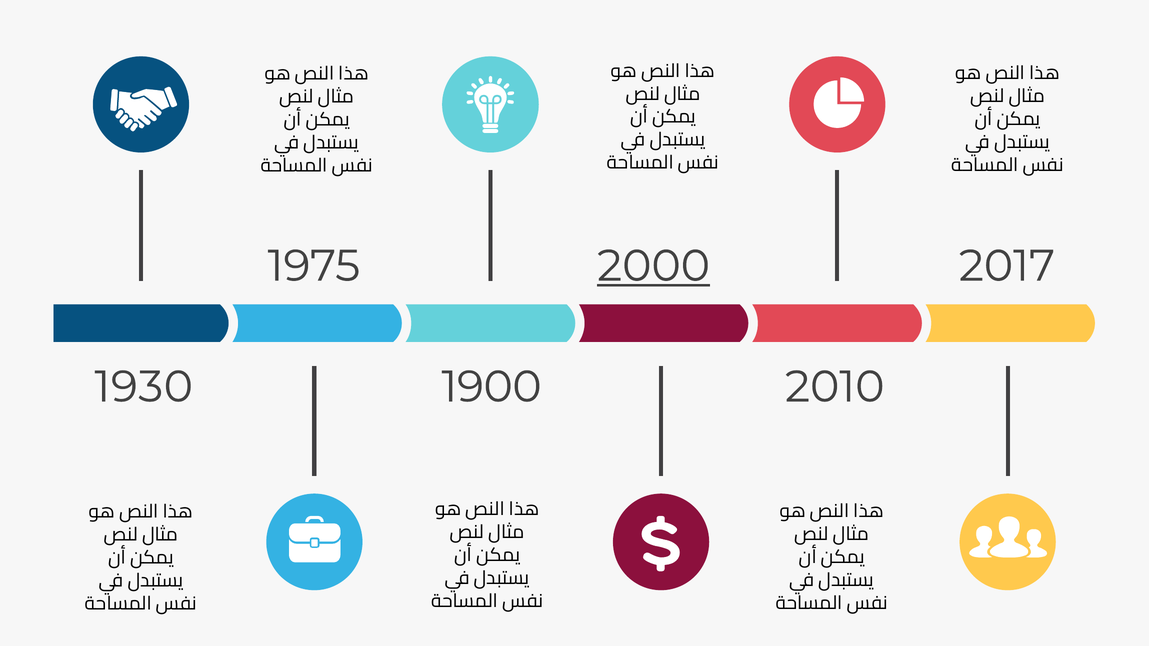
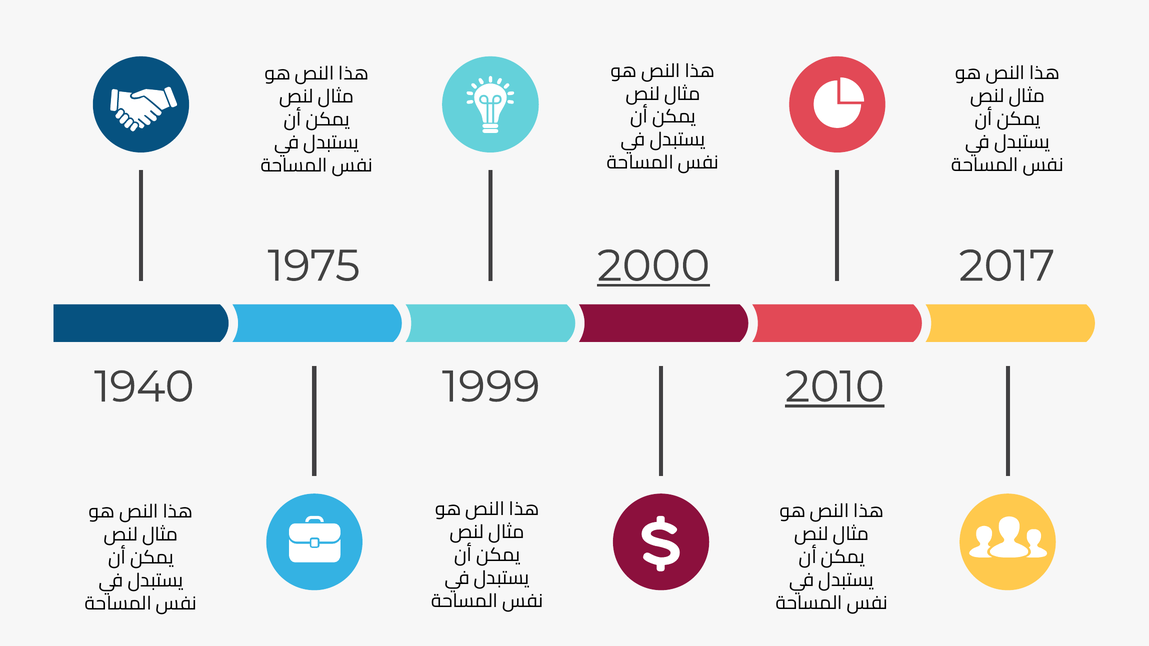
1930: 1930 -> 1940
1900: 1900 -> 1999
2010 underline: none -> present
